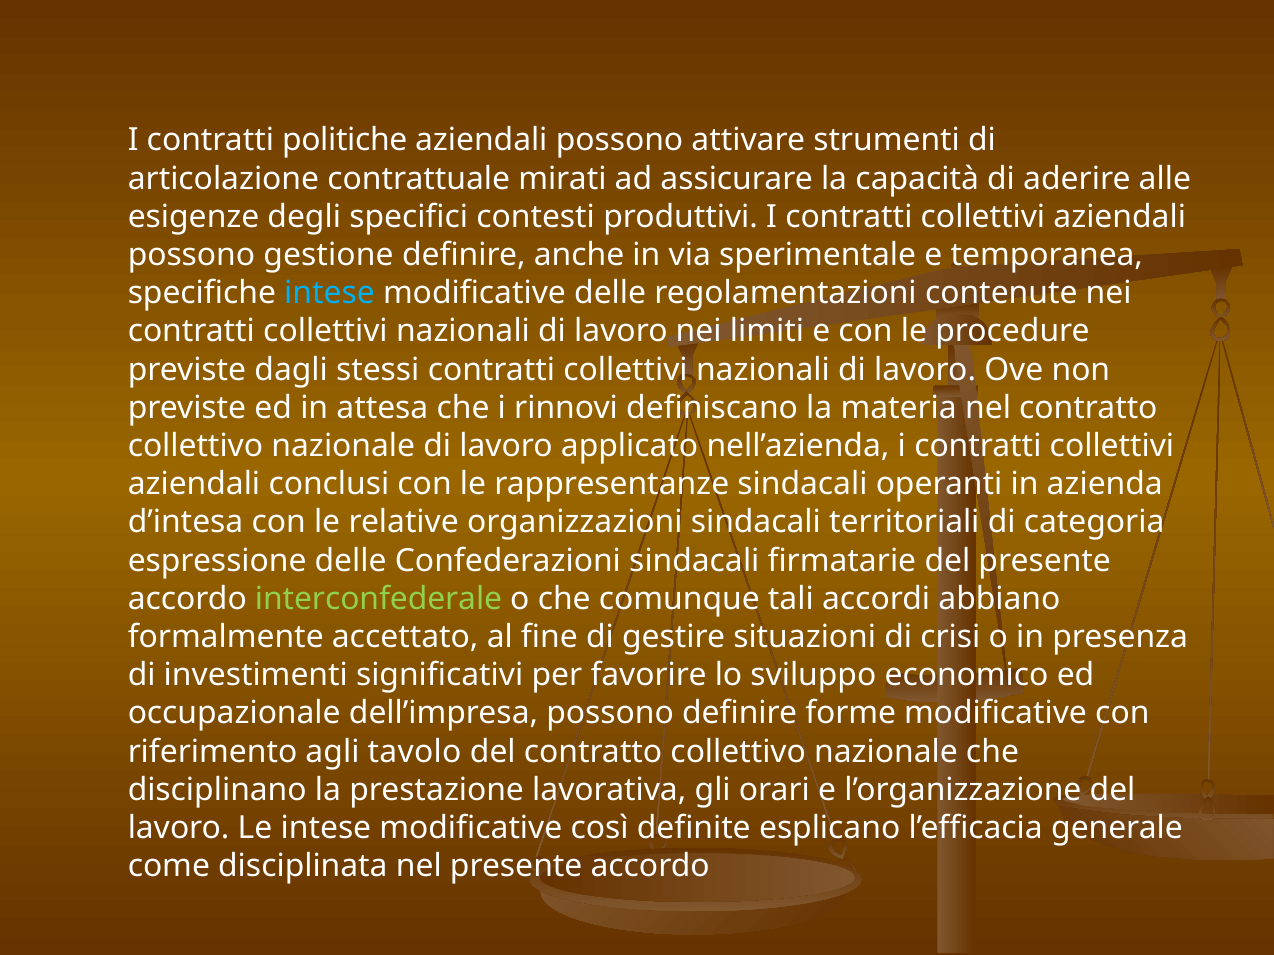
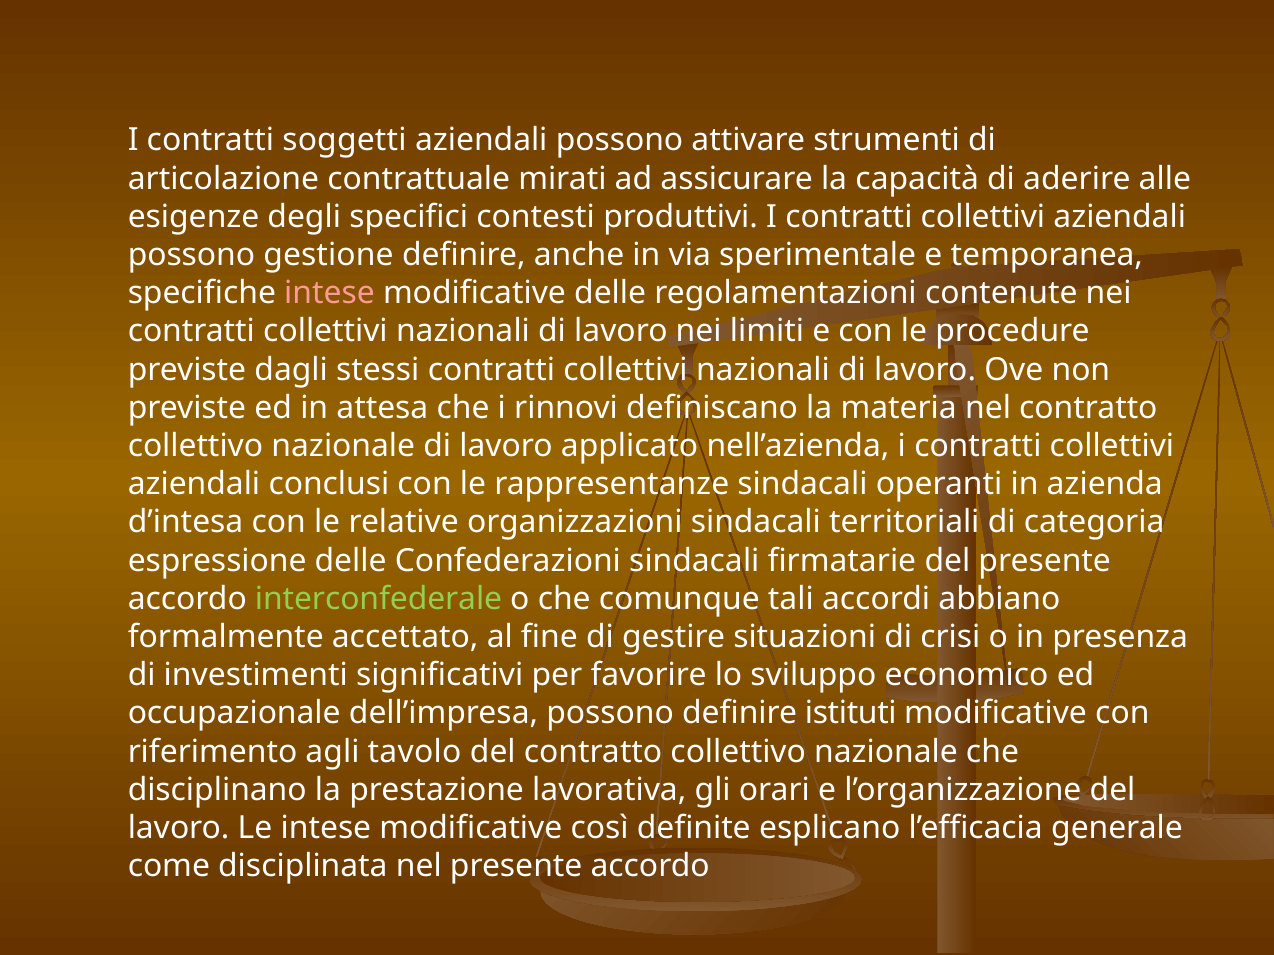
politiche: politiche -> soggetti
intese at (329, 293) colour: light blue -> pink
forme: forme -> istituti
